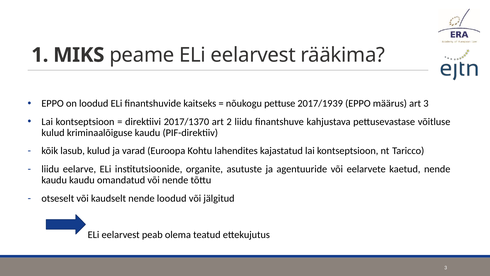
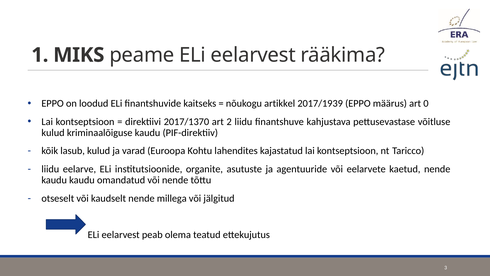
pettuse: pettuse -> artikkel
art 3: 3 -> 0
nende loodud: loodud -> millega
